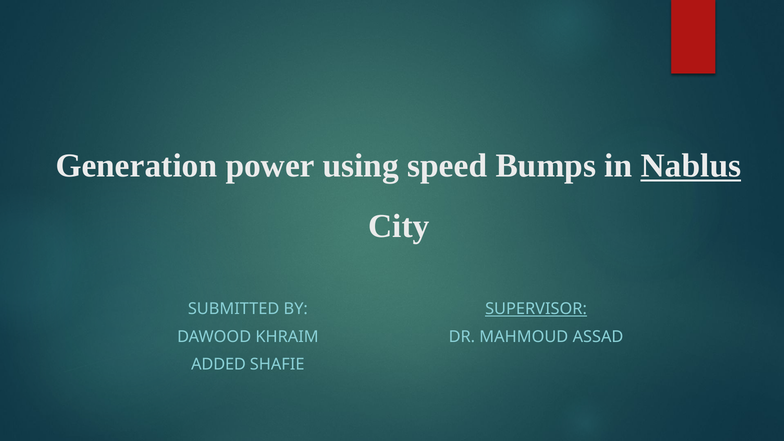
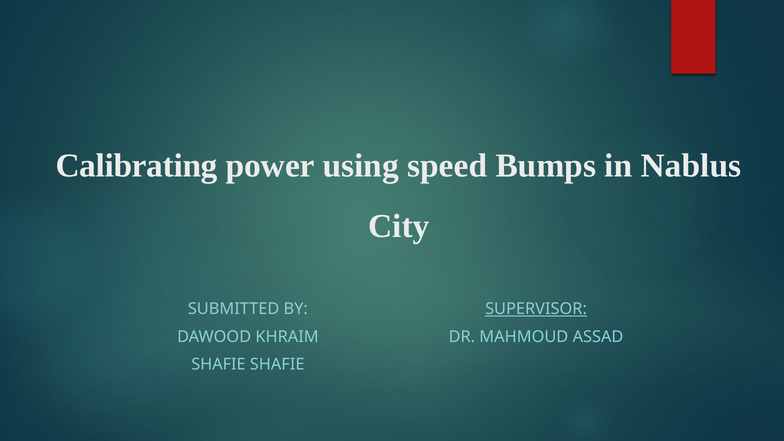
Generation: Generation -> Calibrating
Nablus underline: present -> none
ADDED at (219, 365): ADDED -> SHAFIE
